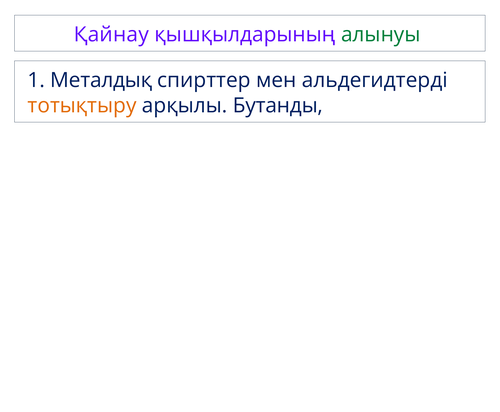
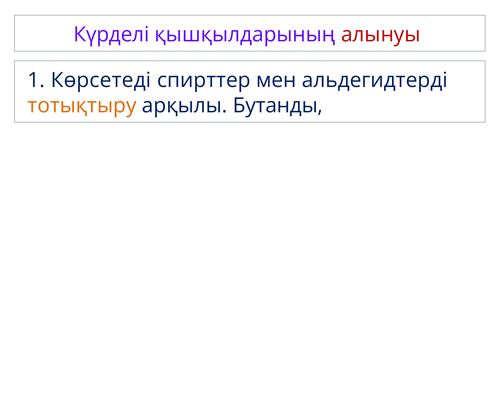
Қайнау: Қайнау -> Күрделі
алынуы colour: green -> red
Металдық: Металдық -> Көрсетеді
